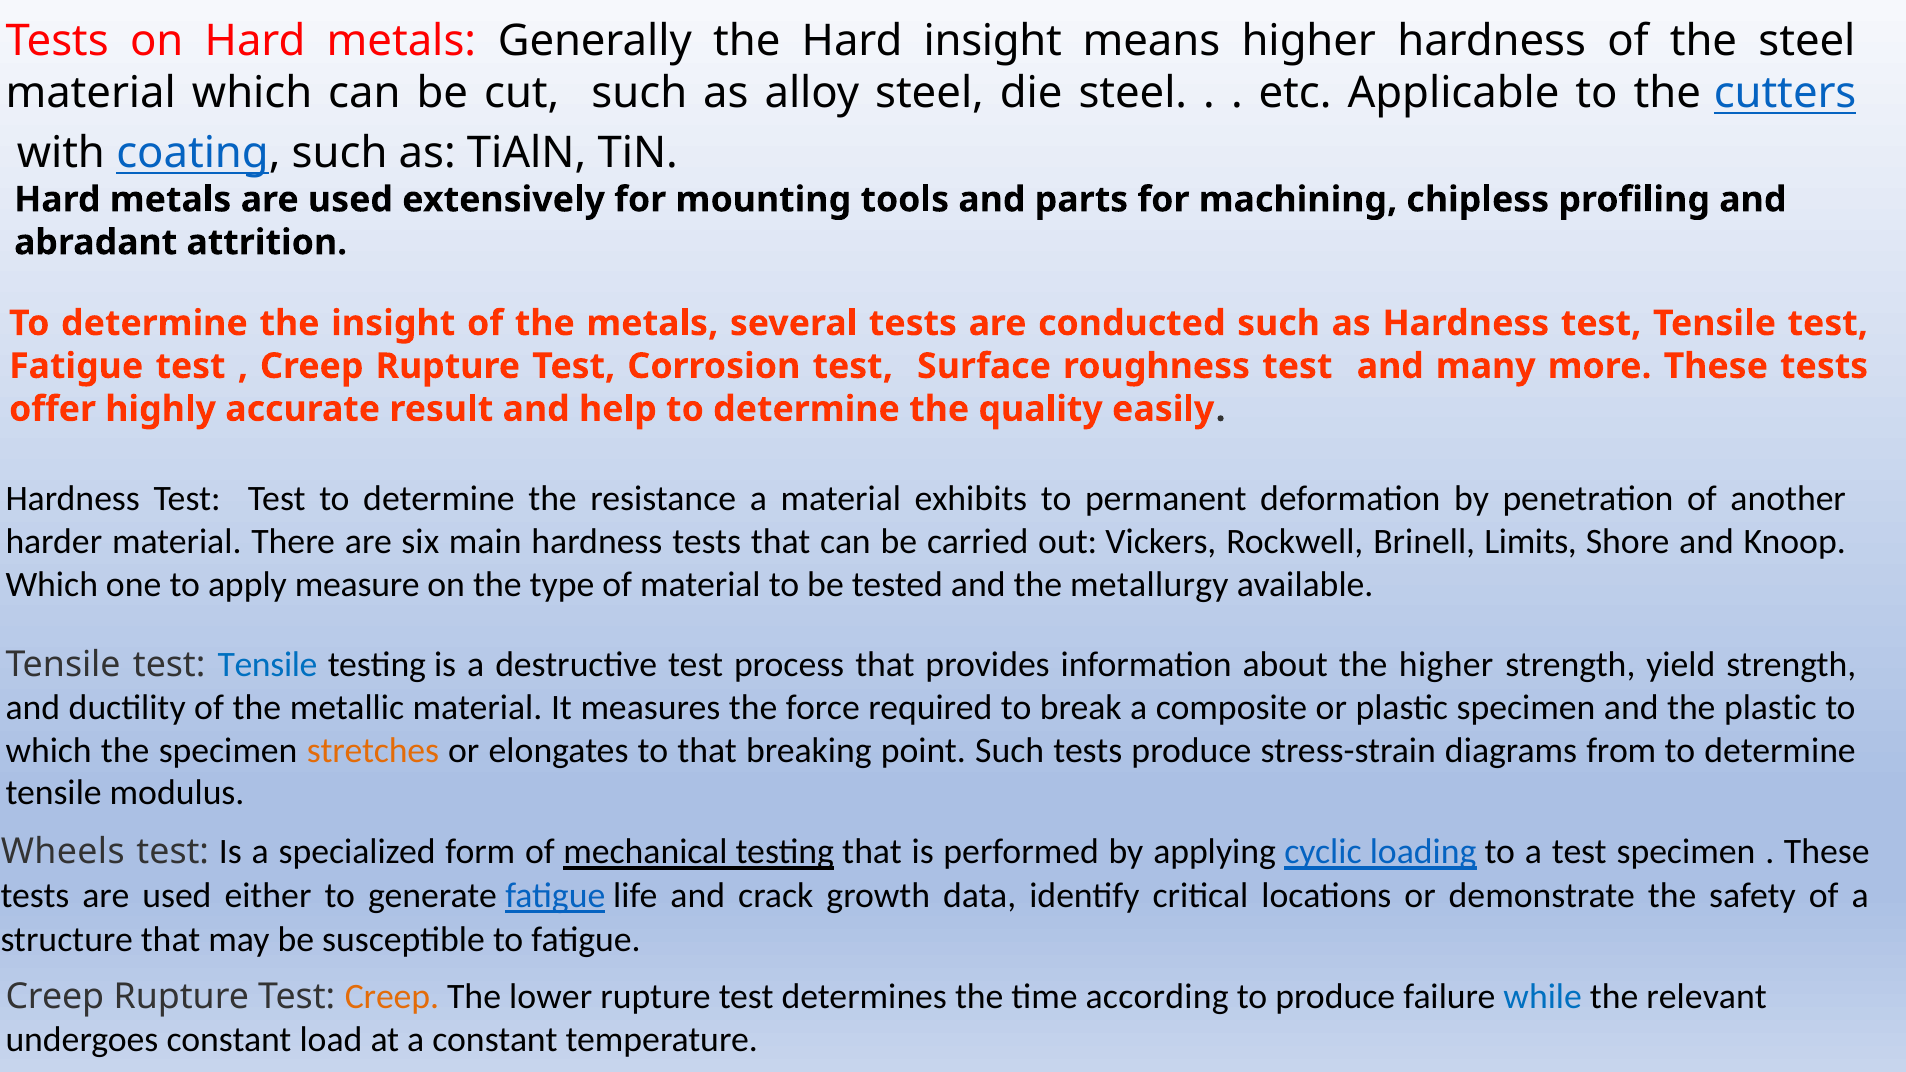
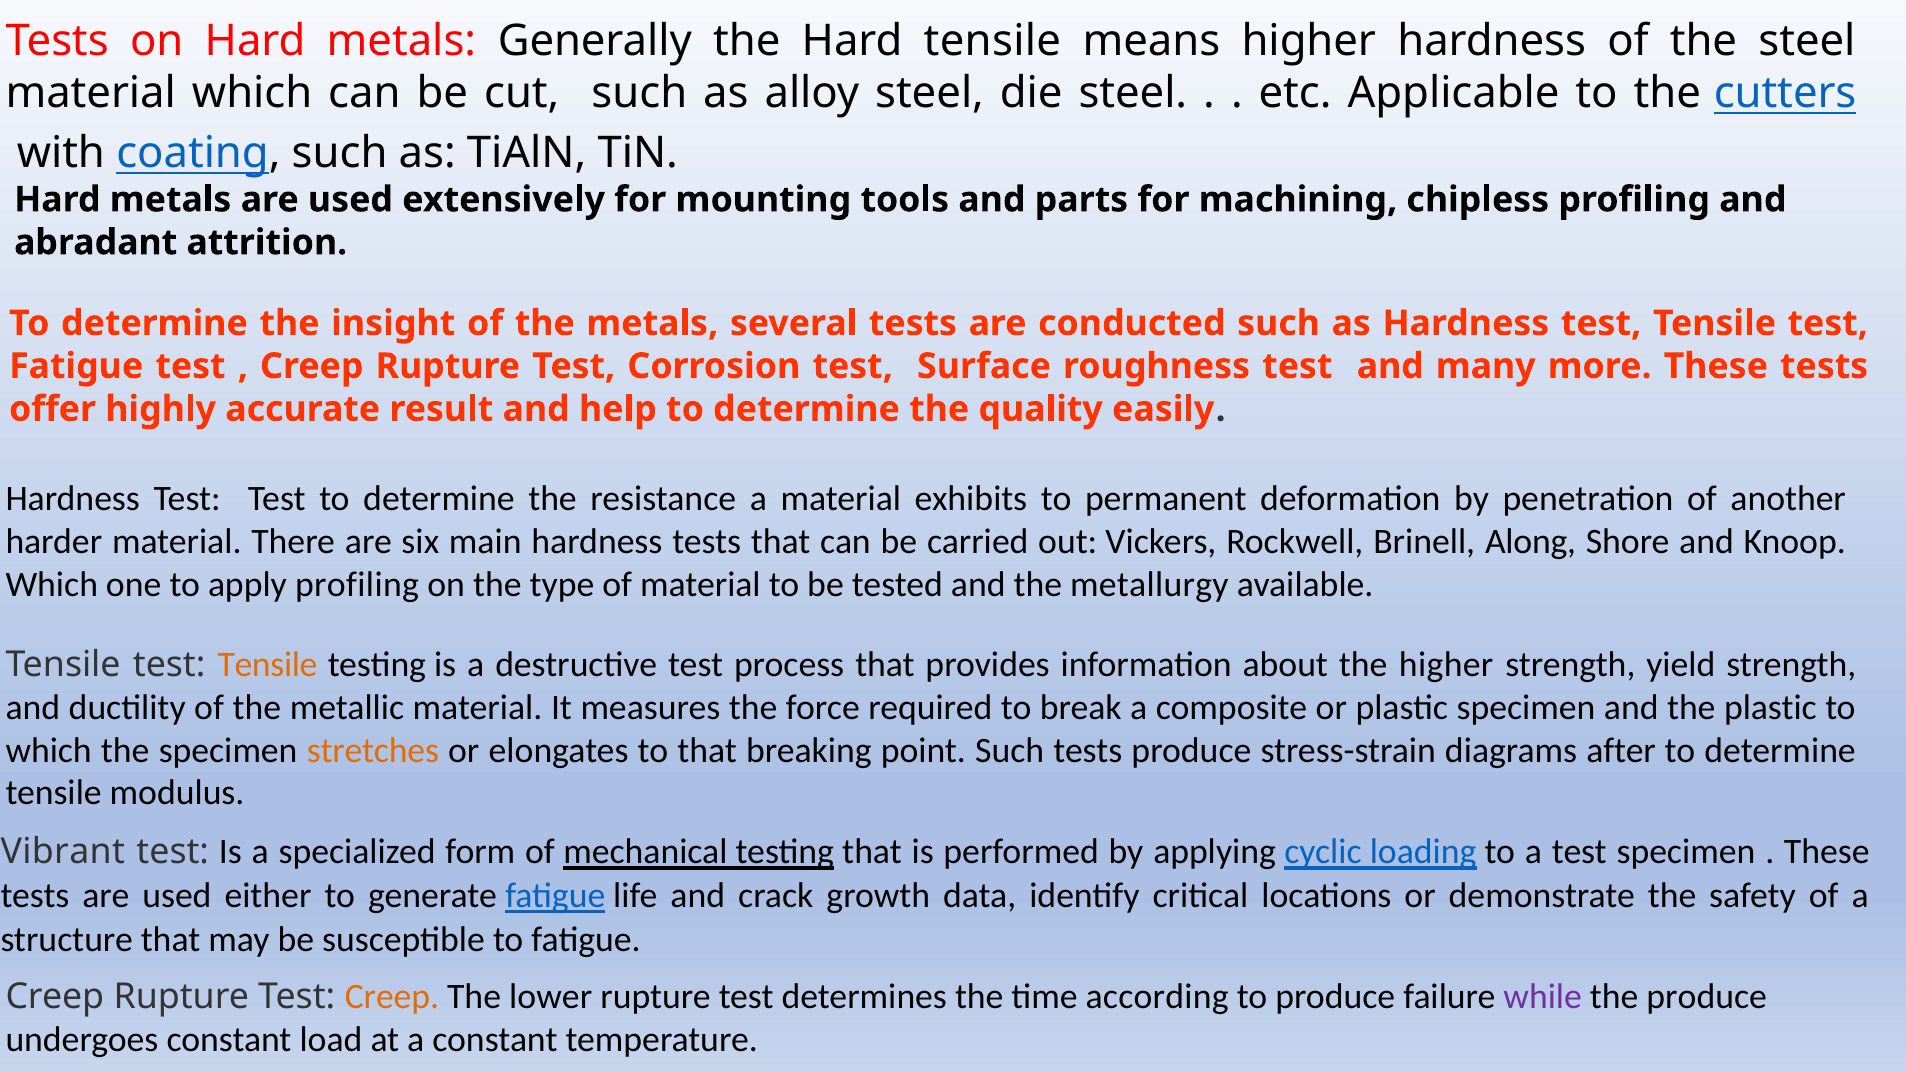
Hard insight: insight -> tensile
Limits: Limits -> Along
apply measure: measure -> profiling
Tensile at (267, 665) colour: blue -> orange
from: from -> after
Wheels: Wheels -> Vibrant
while colour: blue -> purple
the relevant: relevant -> produce
